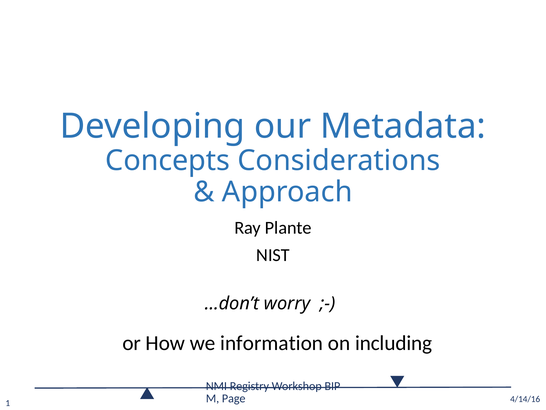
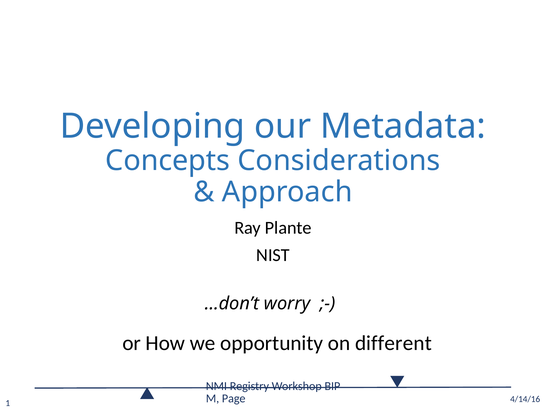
information: information -> opportunity
including: including -> different
